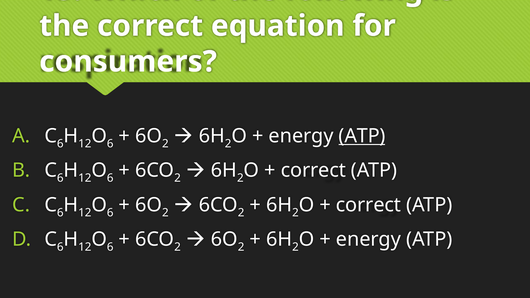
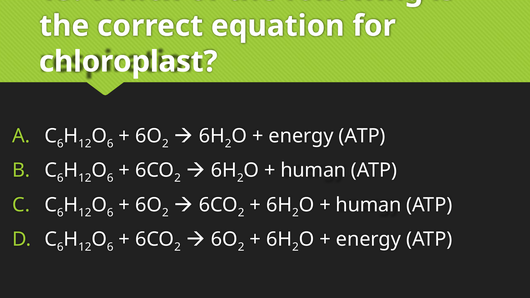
consumers: consumers -> chloroplast
ATP at (362, 136) underline: present -> none
correct at (313, 170): correct -> human
correct at (368, 205): correct -> human
